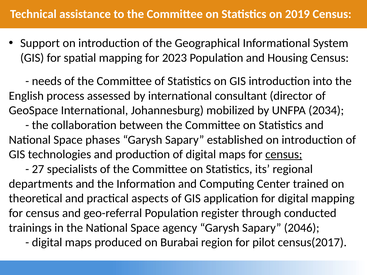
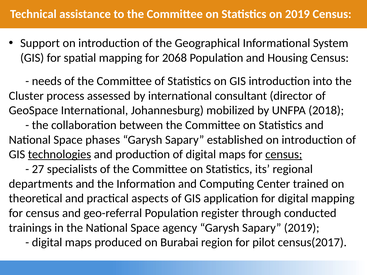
2023: 2023 -> 2068
English: English -> Cluster
2034: 2034 -> 2018
technologies underline: none -> present
Sapary 2046: 2046 -> 2019
